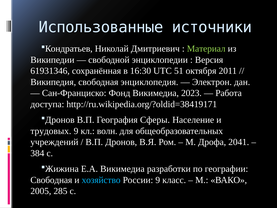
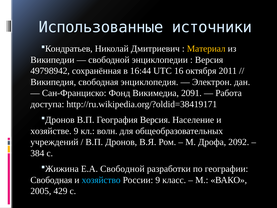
Материал colour: light green -> yellow
61931346: 61931346 -> 49798942
16:30: 16:30 -> 16:44
51: 51 -> 16
2023: 2023 -> 2091
География Сферы: Сферы -> Версия
трудовых: трудовых -> хозяйстве
2041: 2041 -> 2092
Е.А Викимедиа: Викимедиа -> Свободной
285: 285 -> 429
